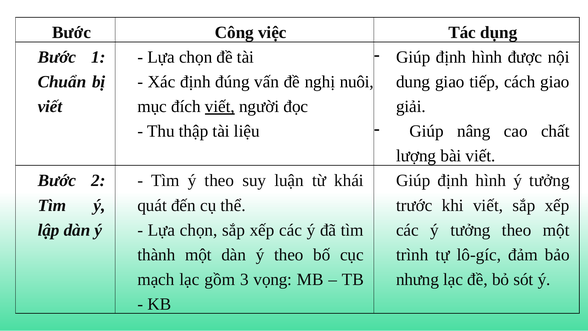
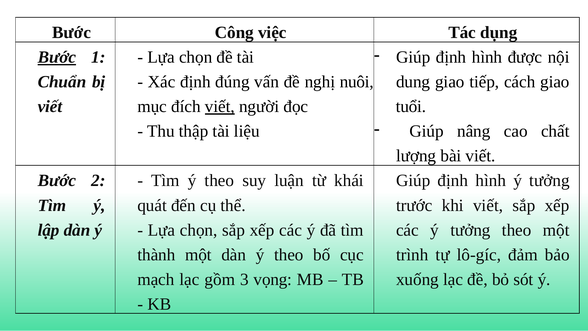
Bước at (57, 57) underline: none -> present
giải: giải -> tuổi
nhưng: nhưng -> xuống
